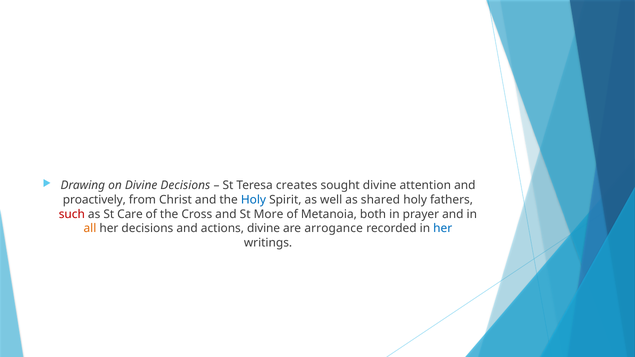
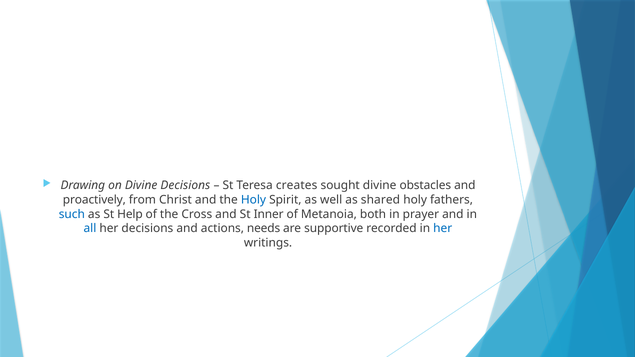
attention: attention -> obstacles
such colour: red -> blue
Care: Care -> Help
More: More -> Inner
all colour: orange -> blue
actions divine: divine -> needs
arrogance: arrogance -> supportive
